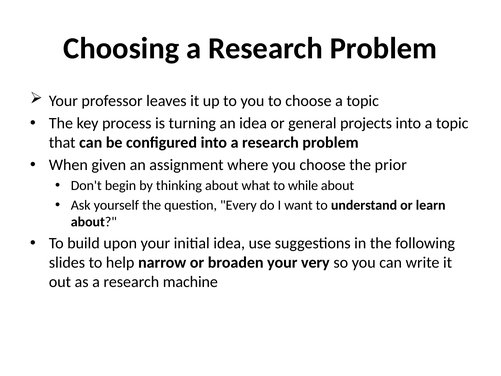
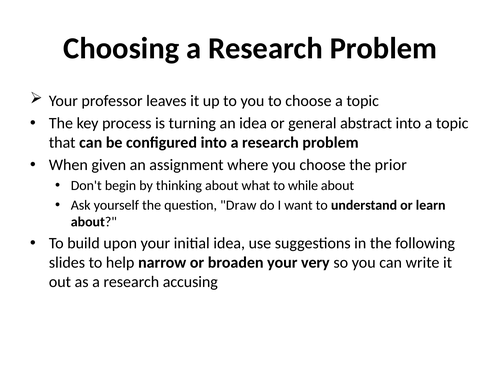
projects: projects -> abstract
Every: Every -> Draw
machine: machine -> accusing
